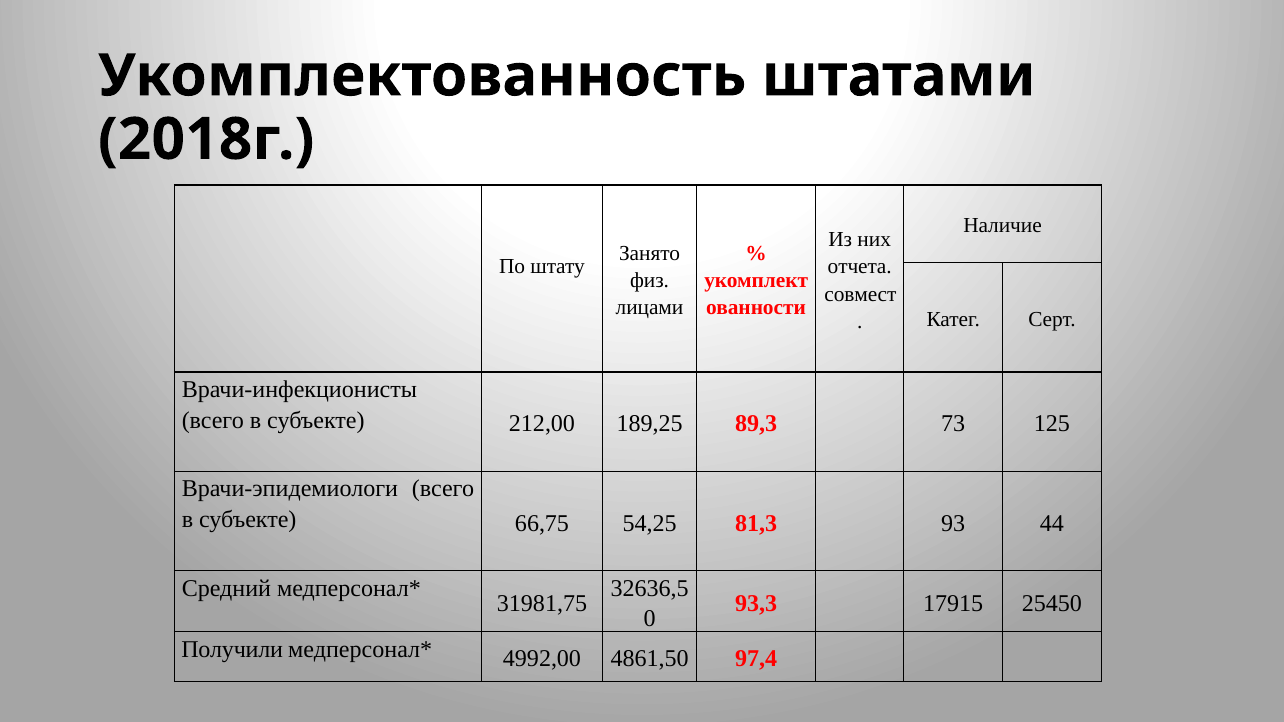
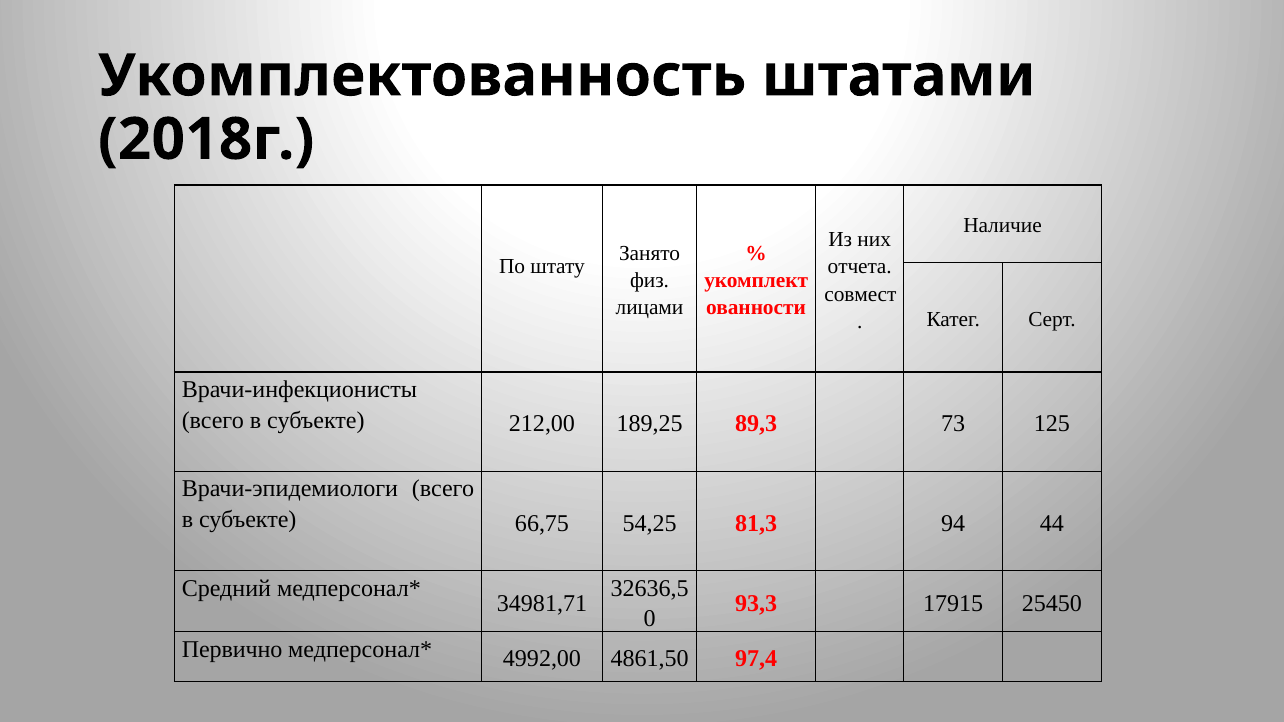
93: 93 -> 94
31981,75: 31981,75 -> 34981,71
Получили: Получили -> Первично
